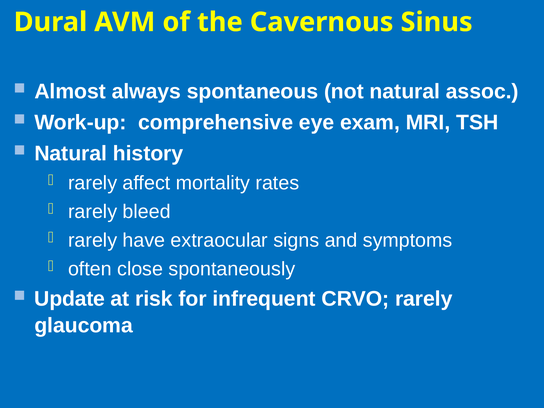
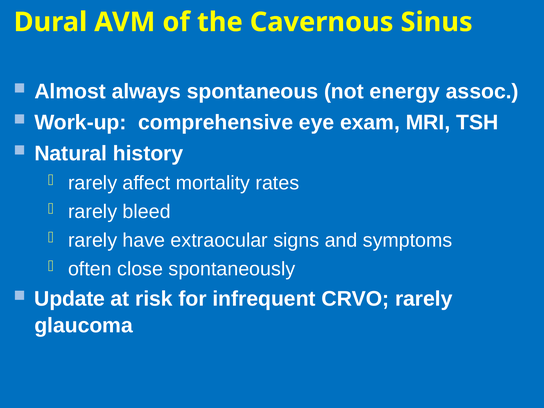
not natural: natural -> energy
